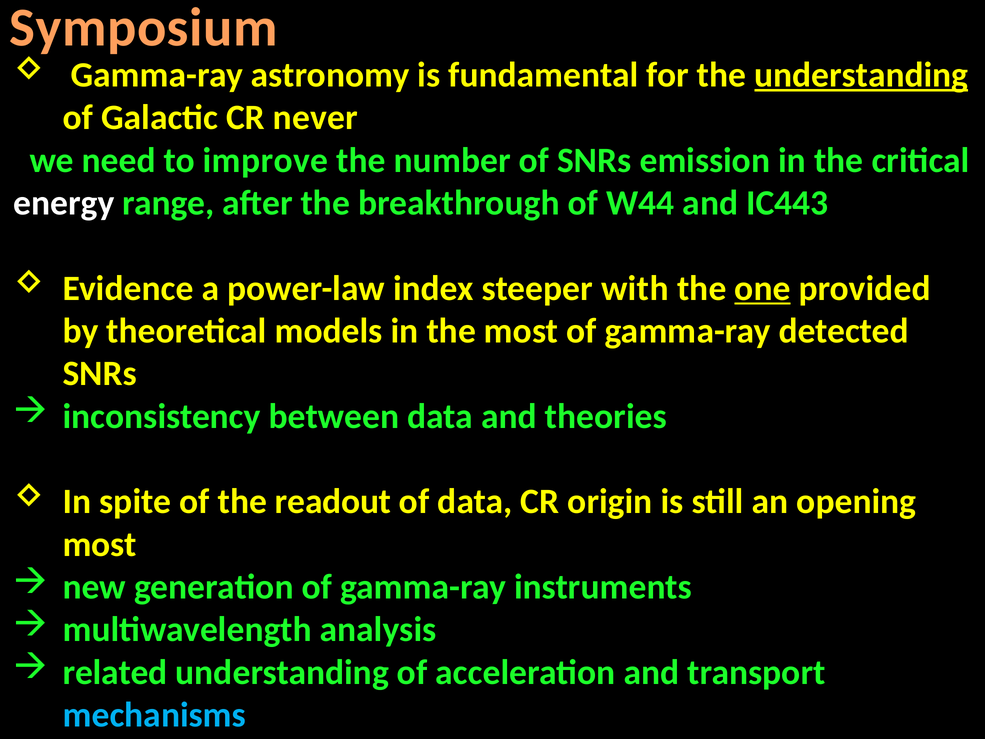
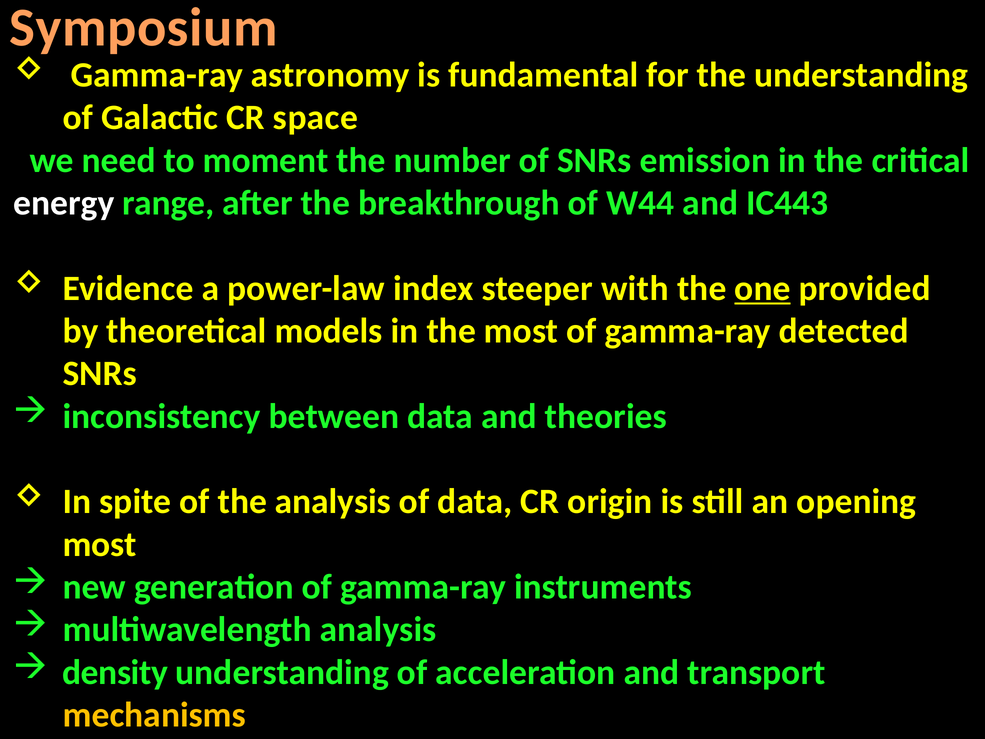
understanding at (861, 75) underline: present -> none
never: never -> space
improve: improve -> moment
the readout: readout -> analysis
related: related -> density
mechanisms colour: light blue -> yellow
